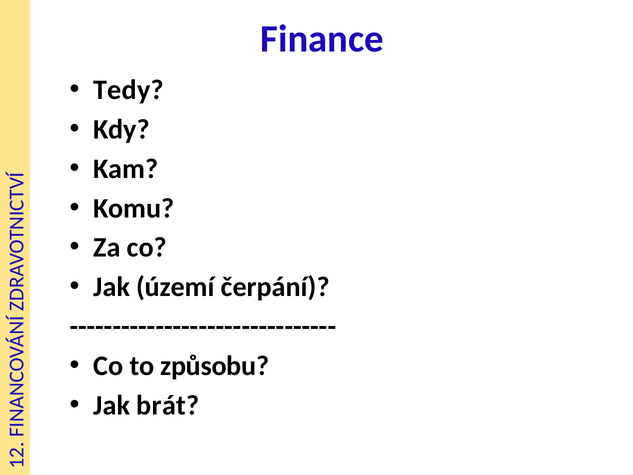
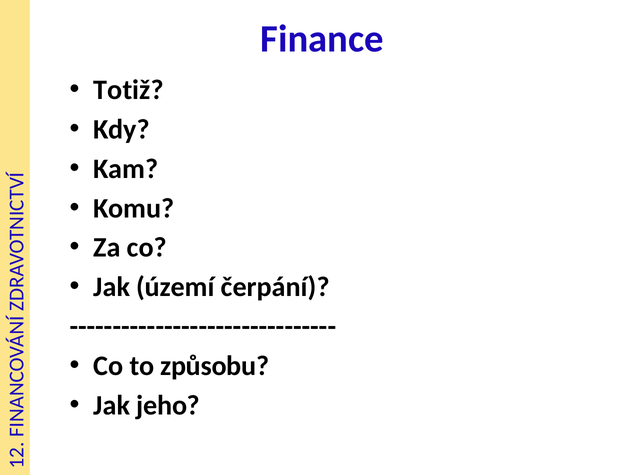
Tedy: Tedy -> Totiž
brát: brát -> jeho
